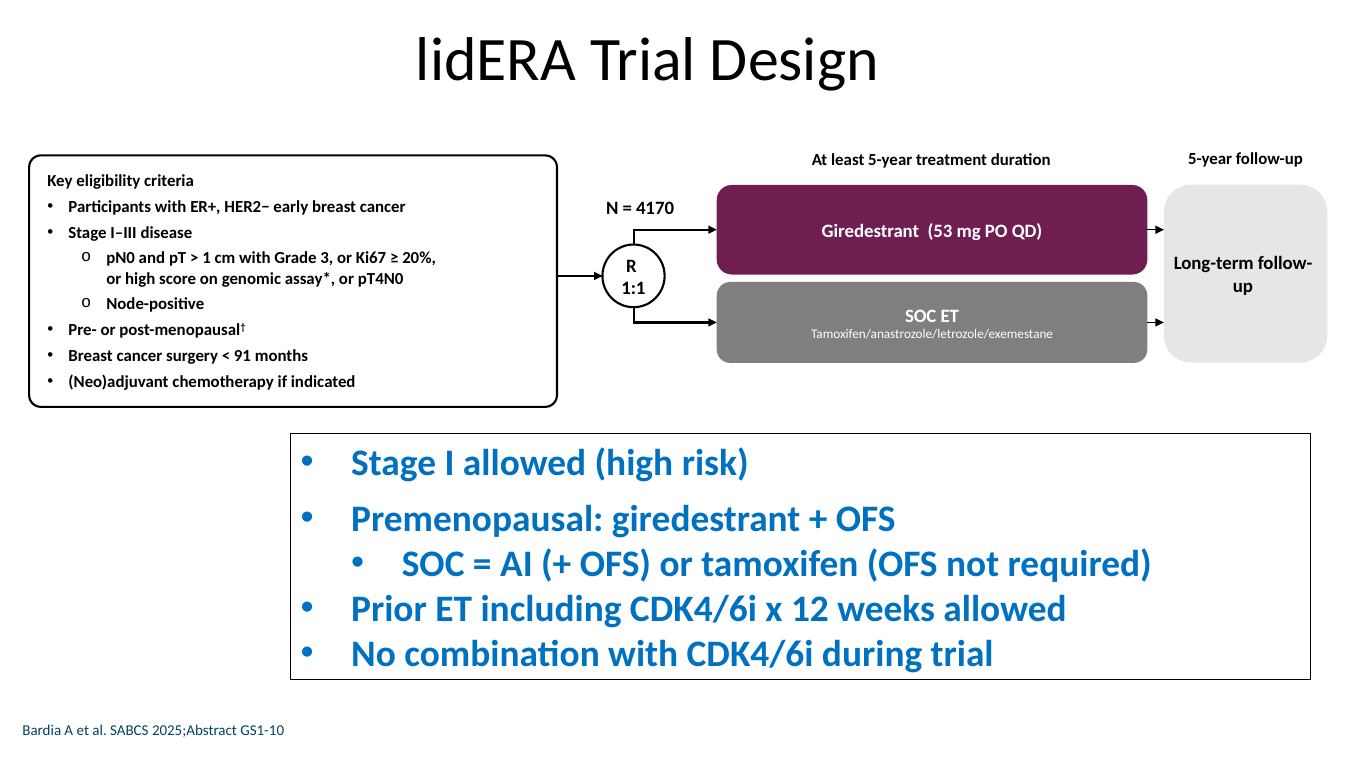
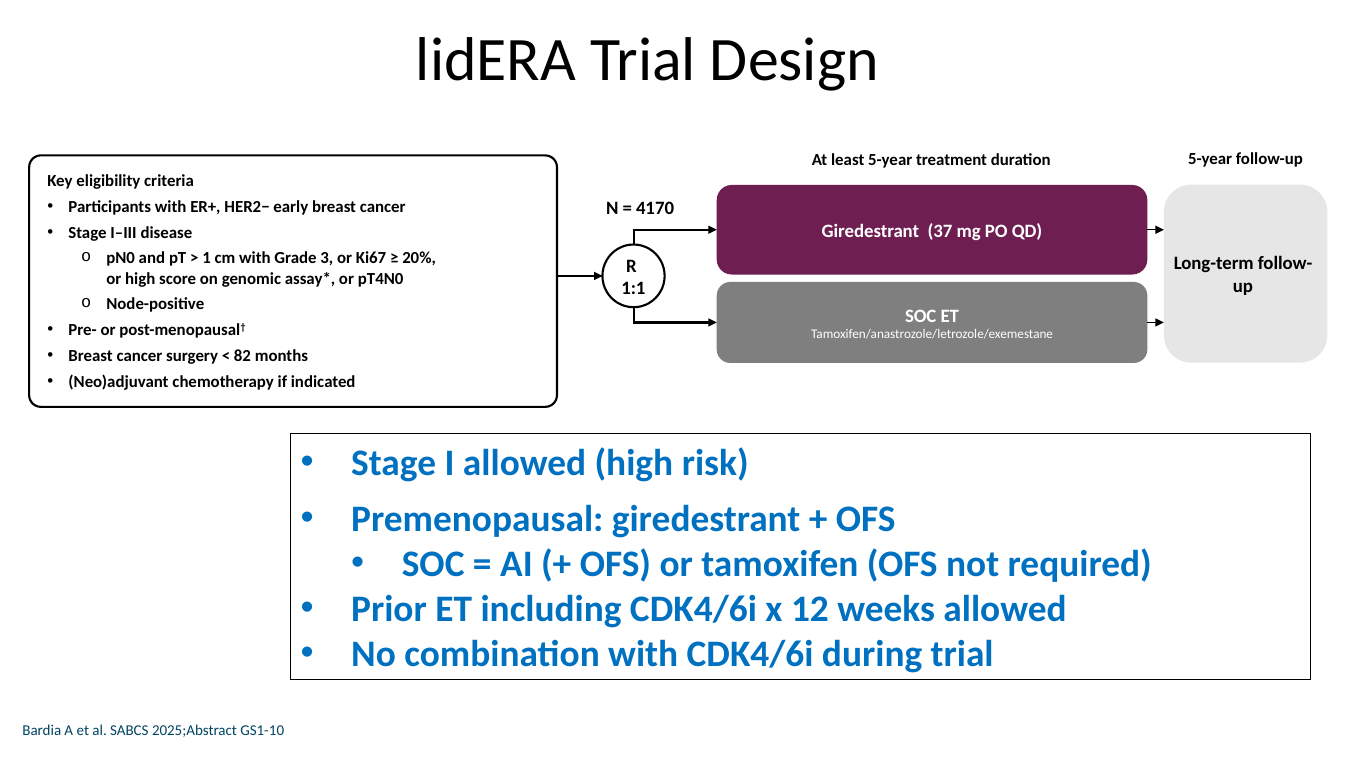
53: 53 -> 37
91: 91 -> 82
